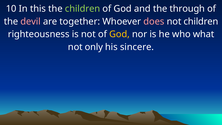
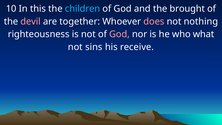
children at (83, 9) colour: light green -> light blue
through: through -> brought
not children: children -> nothing
God at (119, 34) colour: yellow -> pink
only: only -> sins
sincere: sincere -> receive
